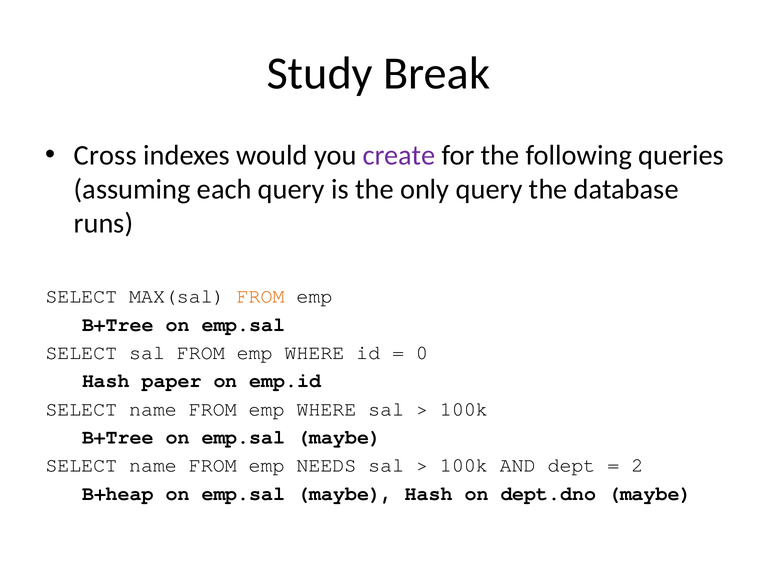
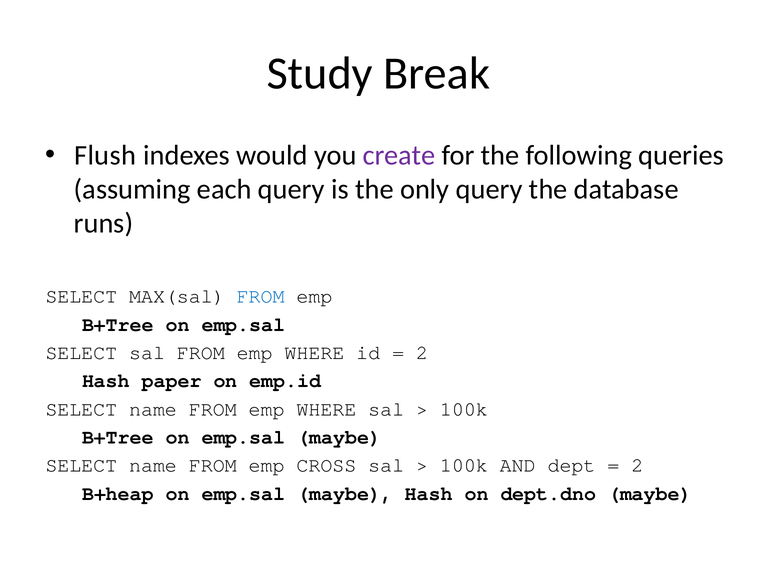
Cross: Cross -> Flush
FROM at (261, 296) colour: orange -> blue
0 at (422, 352): 0 -> 2
NEEDS: NEEDS -> CROSS
